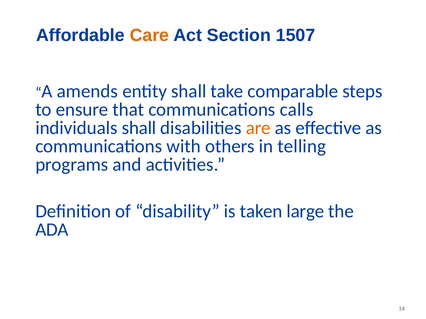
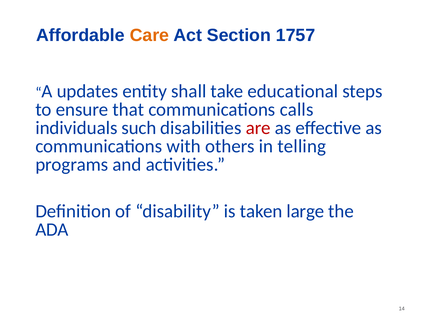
1507: 1507 -> 1757
amends: amends -> updates
comparable: comparable -> educational
individuals shall: shall -> such
are colour: orange -> red
